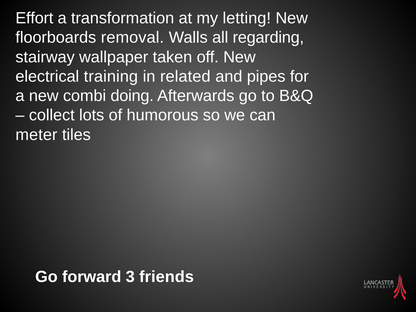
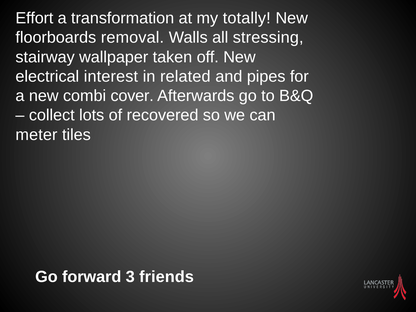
letting: letting -> totally
regarding: regarding -> stressing
training: training -> interest
doing: doing -> cover
humorous: humorous -> recovered
